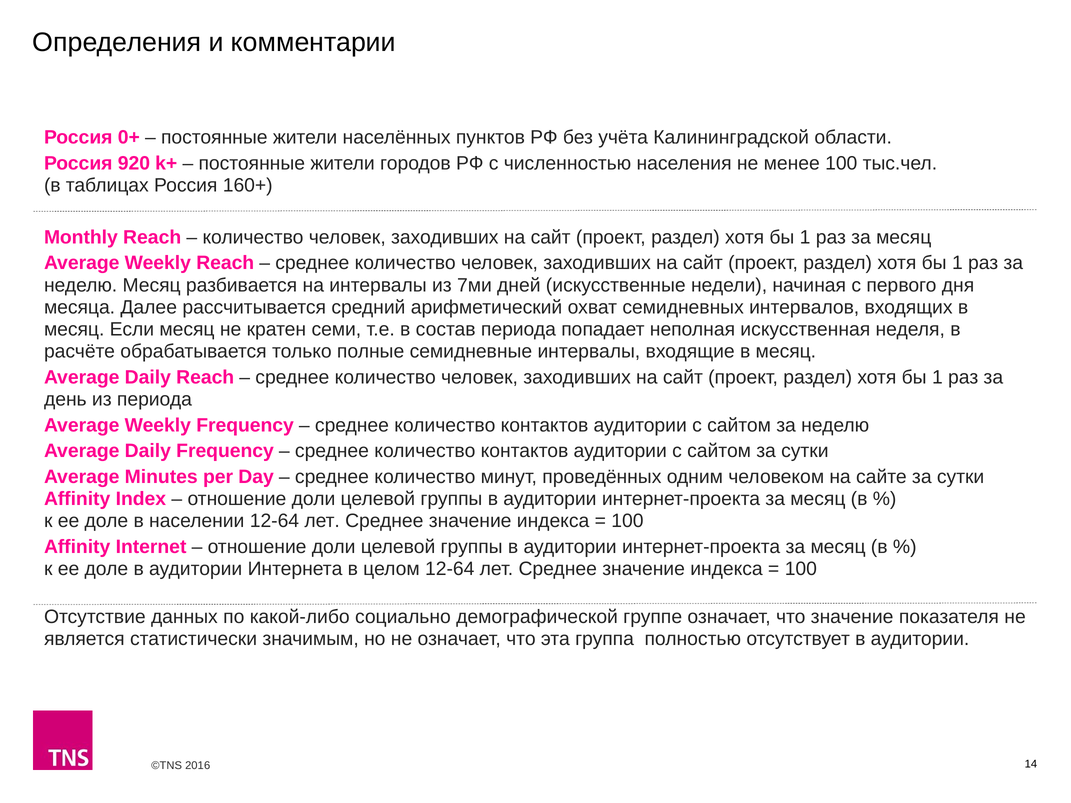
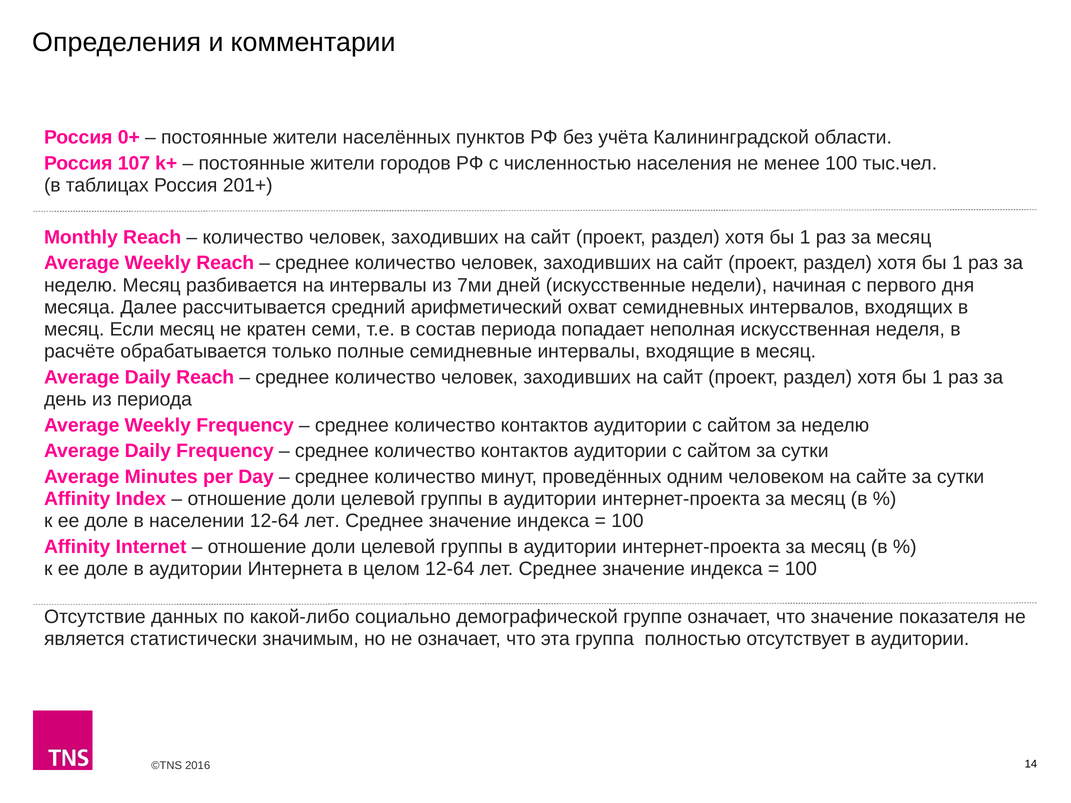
920: 920 -> 107
160+: 160+ -> 201+
